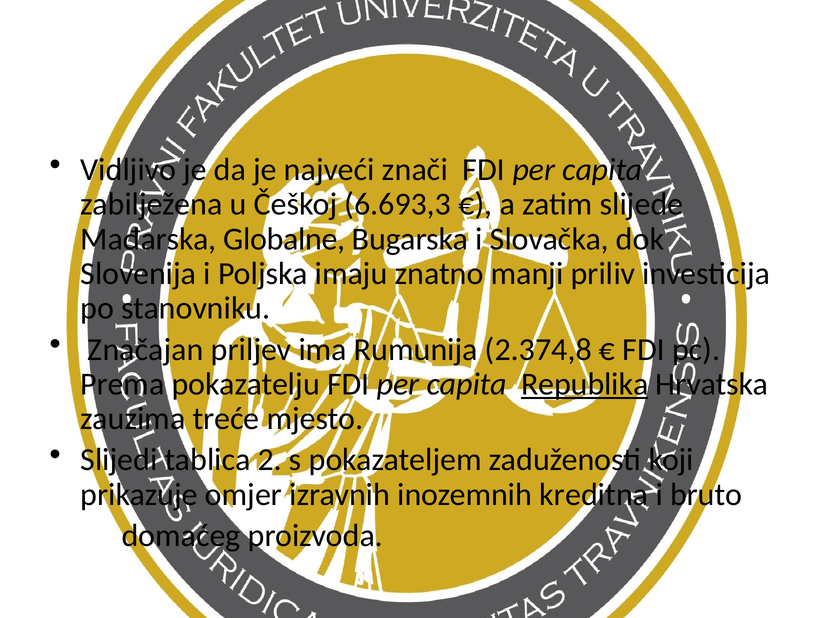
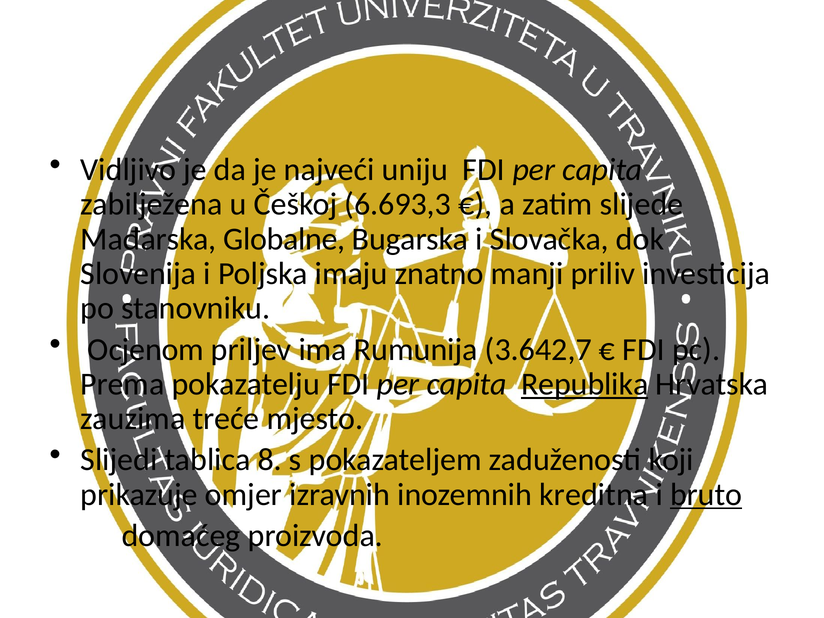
znači: znači -> uniju
Značajan: Značajan -> Ocjenom
2.374,8: 2.374,8 -> 3.642,7
2: 2 -> 8
bruto underline: none -> present
